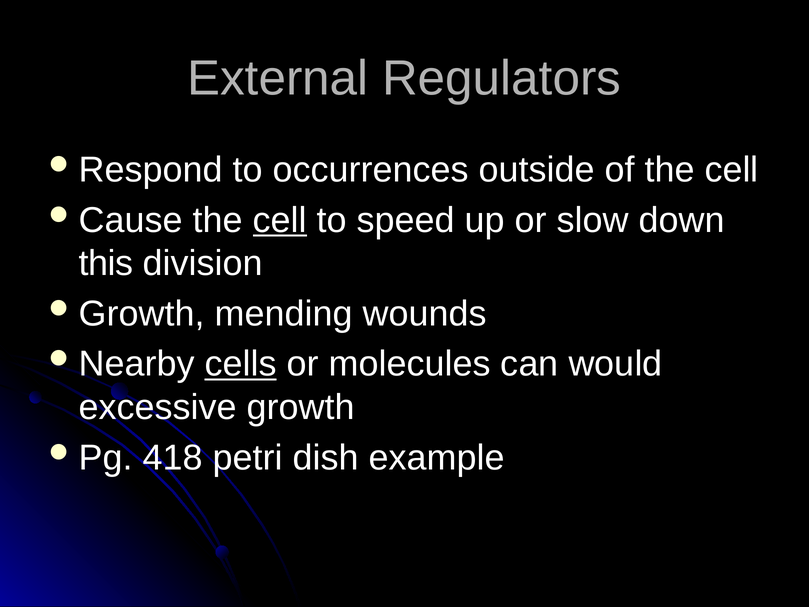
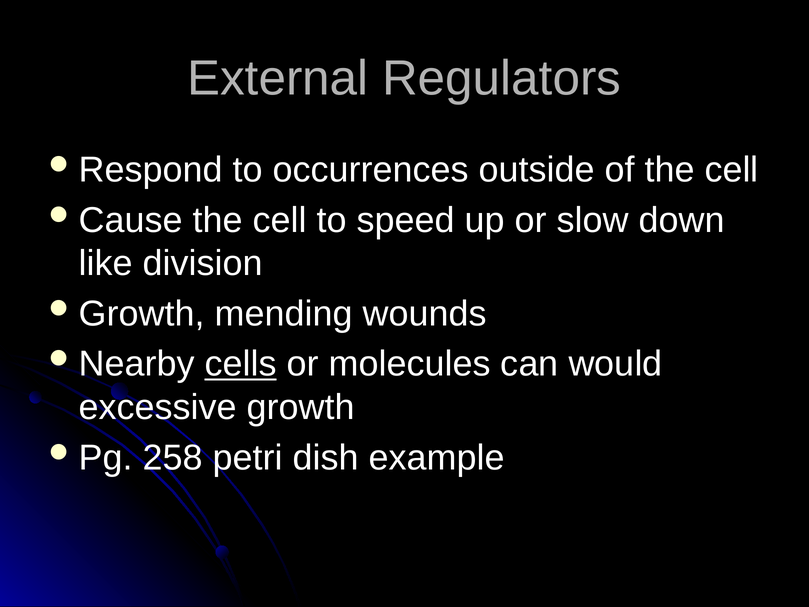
cell at (280, 220) underline: present -> none
this: this -> like
418: 418 -> 258
